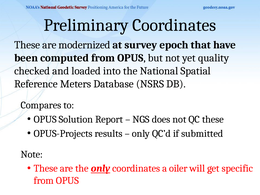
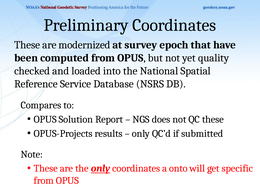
Meters: Meters -> Service
oiler: oiler -> onto
